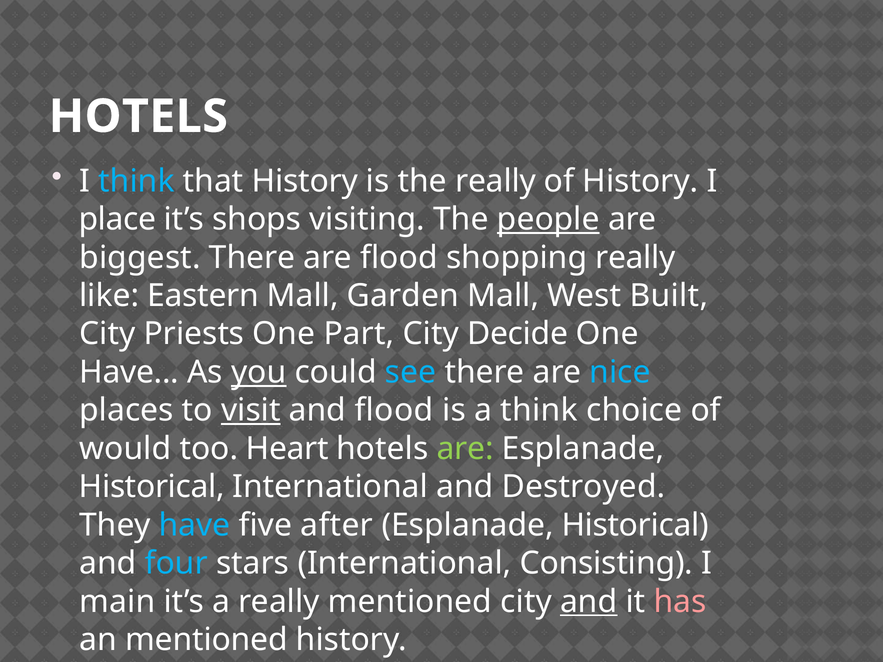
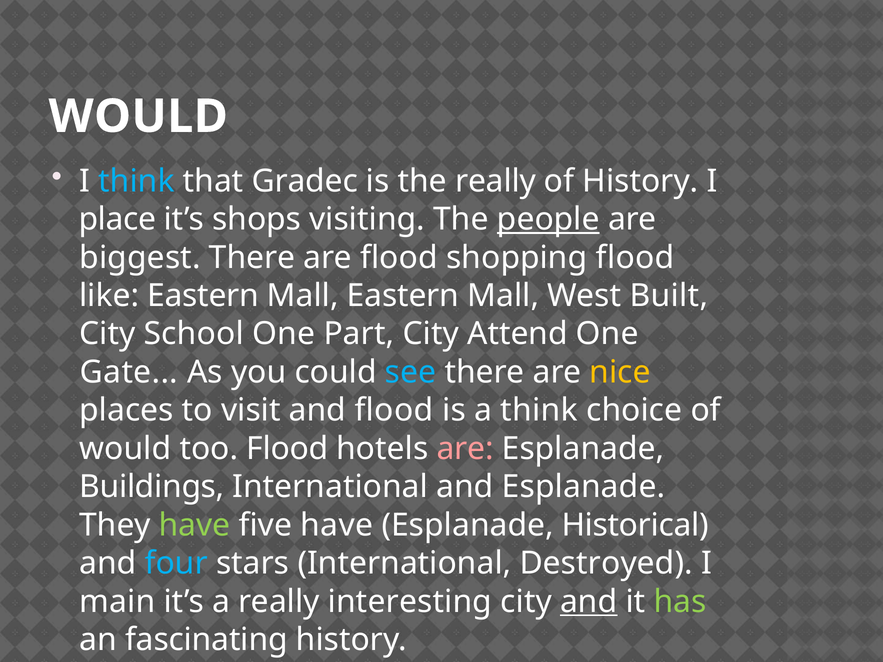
HOTELS at (138, 117): HOTELS -> WOULD
that History: History -> Gradec
shopping really: really -> flood
Mall Garden: Garden -> Eastern
Priests: Priests -> School
Decide: Decide -> Attend
Have at (129, 372): Have -> Gate
you underline: present -> none
nice colour: light blue -> yellow
visit underline: present -> none
too Heart: Heart -> Flood
are at (465, 449) colour: light green -> pink
Historical at (152, 487): Historical -> Buildings
and Destroyed: Destroyed -> Esplanade
have at (194, 525) colour: light blue -> light green
five after: after -> have
Consisting: Consisting -> Destroyed
really mentioned: mentioned -> interesting
has colour: pink -> light green
an mentioned: mentioned -> fascinating
